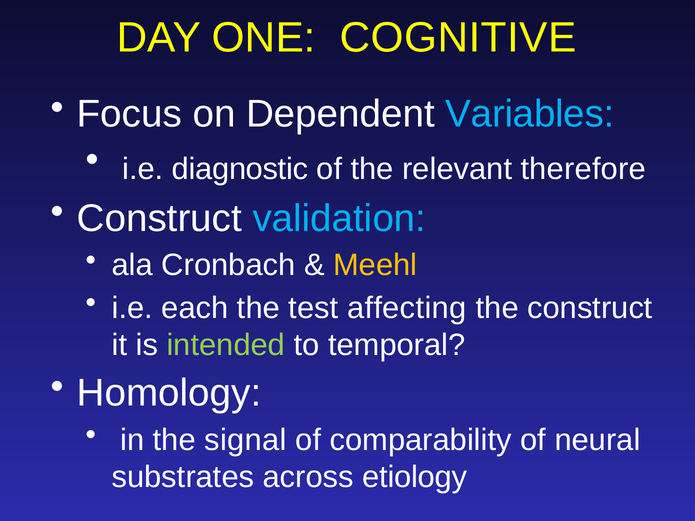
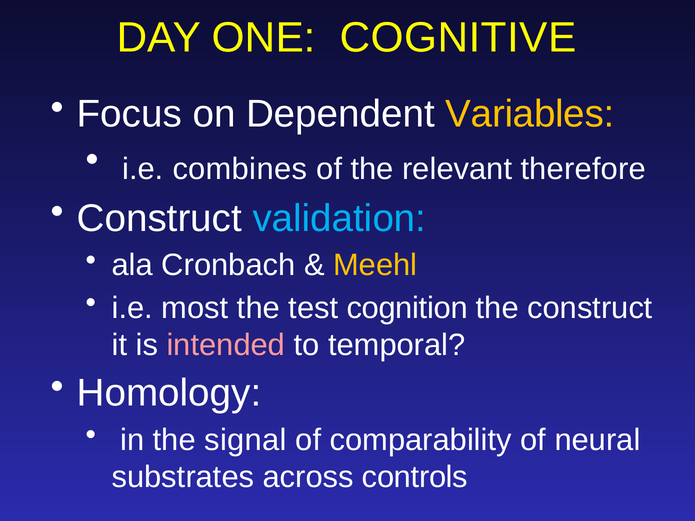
Variables colour: light blue -> yellow
diagnostic: diagnostic -> combines
each: each -> most
affecting: affecting -> cognition
intended colour: light green -> pink
etiology: etiology -> controls
